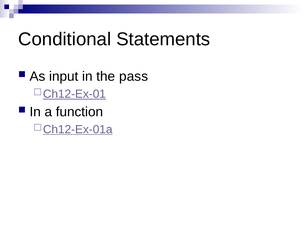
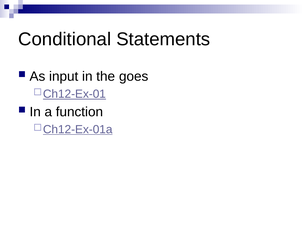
pass: pass -> goes
